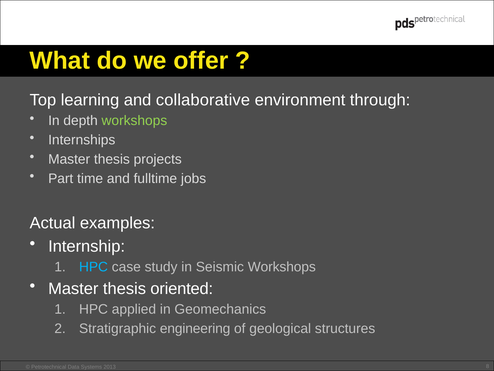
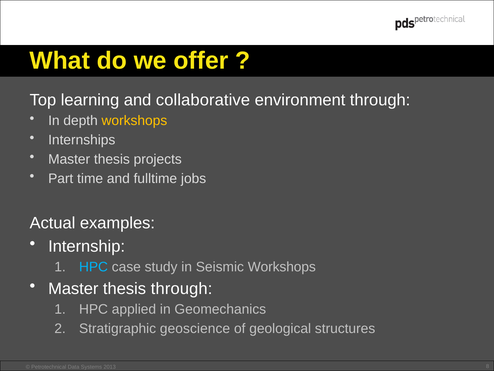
workshops at (134, 121) colour: light green -> yellow
thesis oriented: oriented -> through
engineering: engineering -> geoscience
